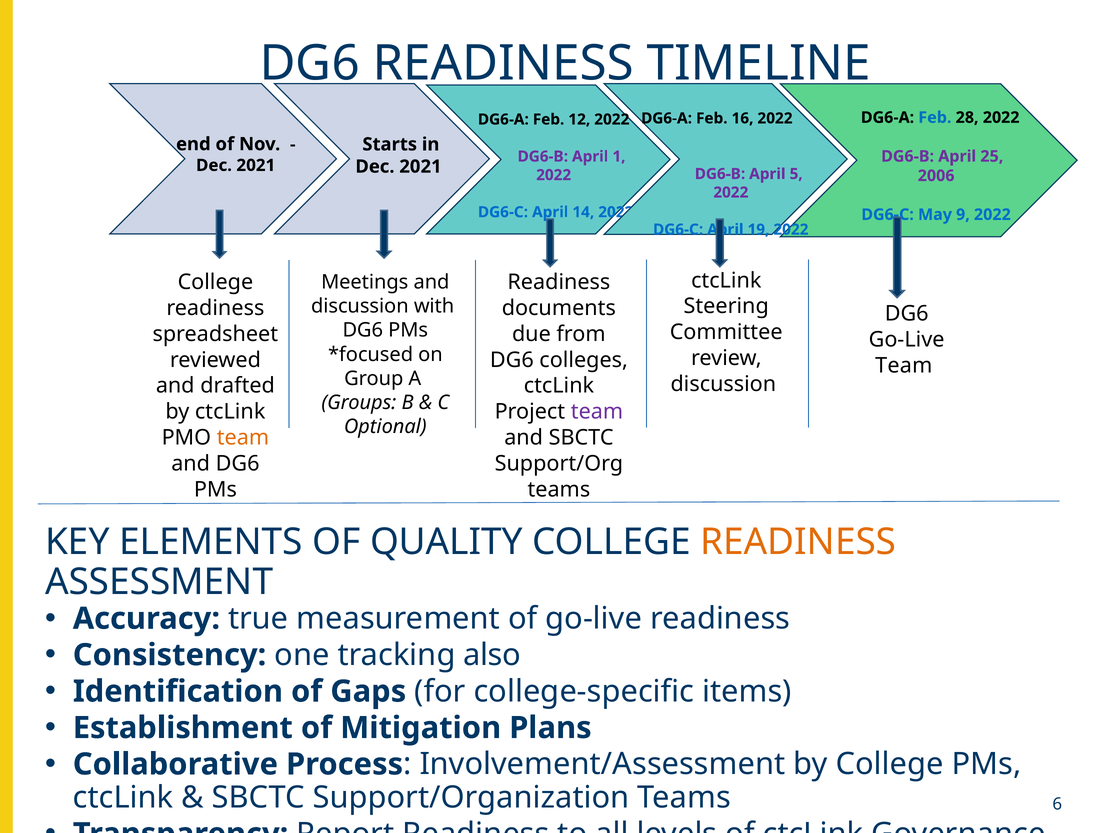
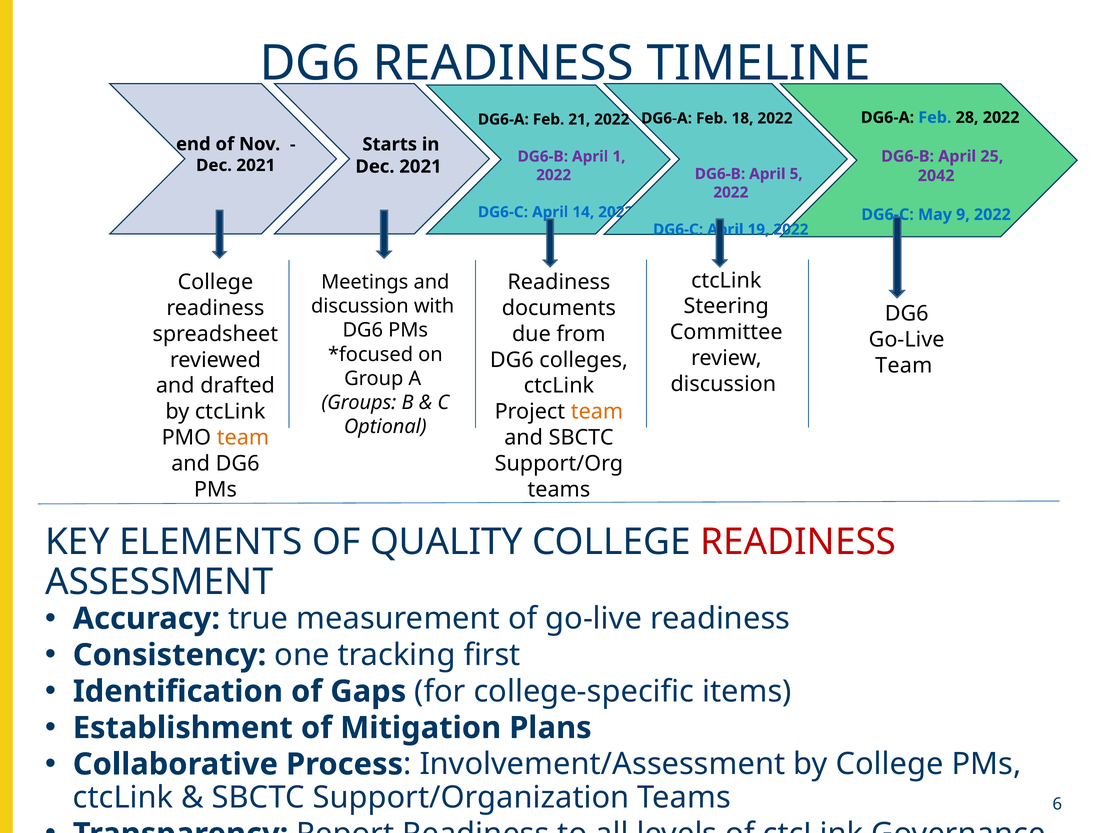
16: 16 -> 18
12: 12 -> 21
2006: 2006 -> 2042
team at (597, 411) colour: purple -> orange
READINESS at (798, 542) colour: orange -> red
also: also -> first
